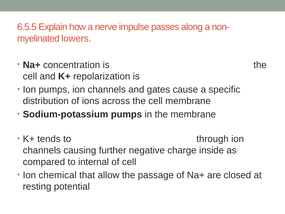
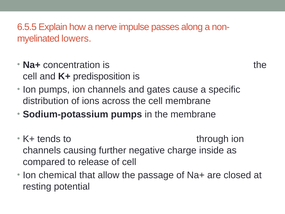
repolarization: repolarization -> predisposition
internal: internal -> release
